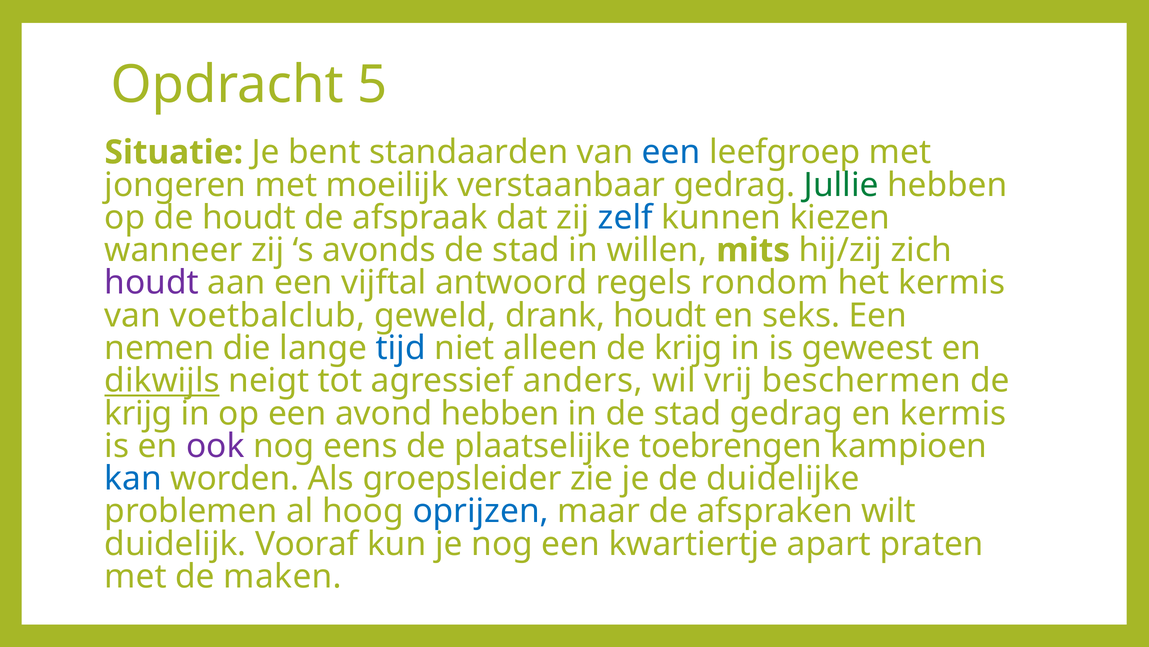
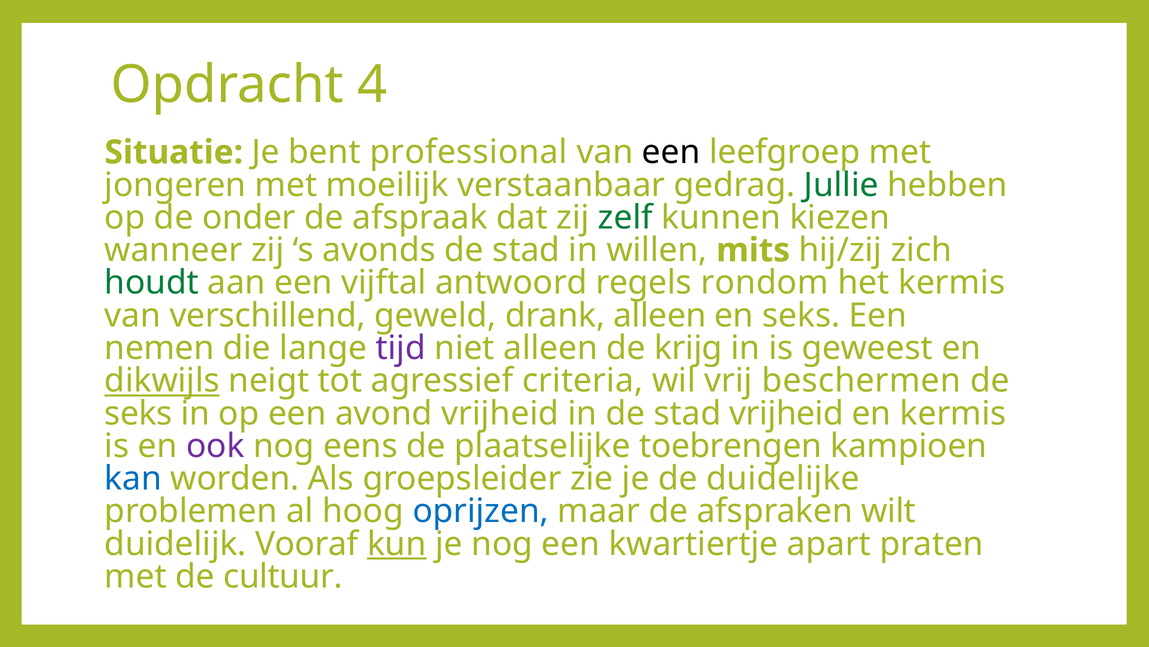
5: 5 -> 4
standaarden: standaarden -> professional
een at (671, 152) colour: blue -> black
de houdt: houdt -> onder
zelf colour: blue -> green
houdt at (152, 283) colour: purple -> green
voetbalclub: voetbalclub -> verschillend
drank houdt: houdt -> alleen
tijd colour: blue -> purple
anders: anders -> criteria
krijg at (138, 413): krijg -> seks
avond hebben: hebben -> vrijheid
stad gedrag: gedrag -> vrijheid
kun underline: none -> present
maken: maken -> cultuur
